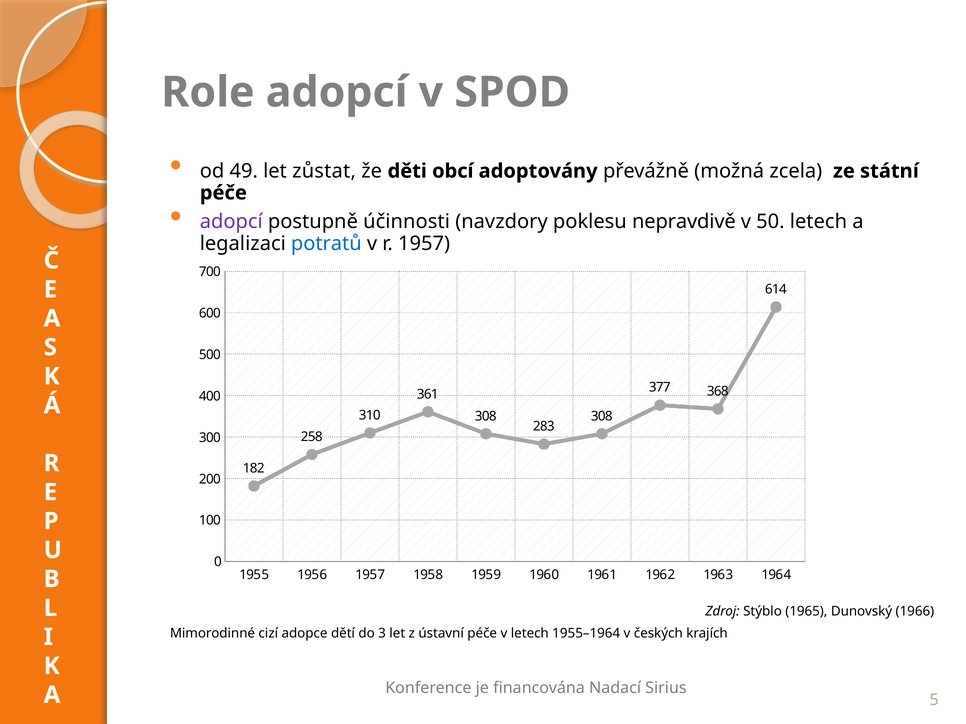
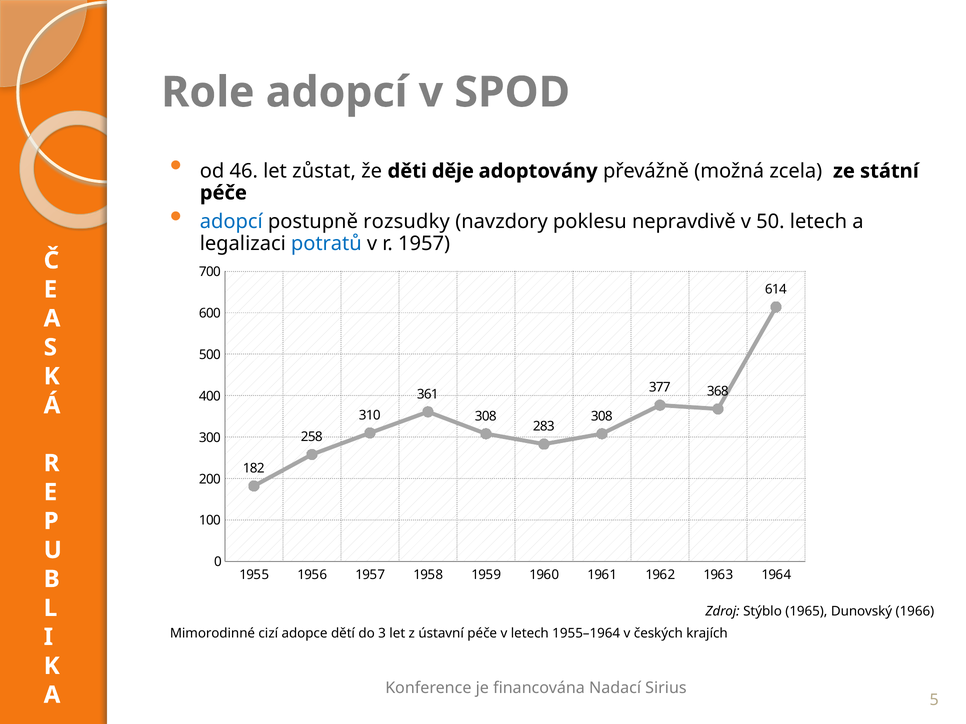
49: 49 -> 46
obcí: obcí -> děje
adopcí at (231, 222) colour: purple -> blue
účinnosti: účinnosti -> rozsudky
